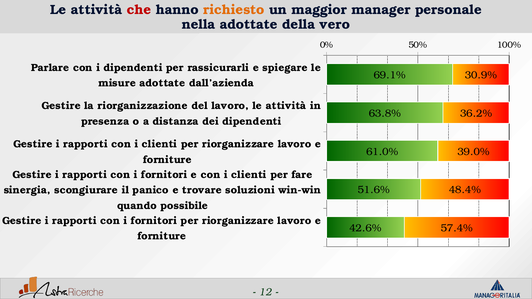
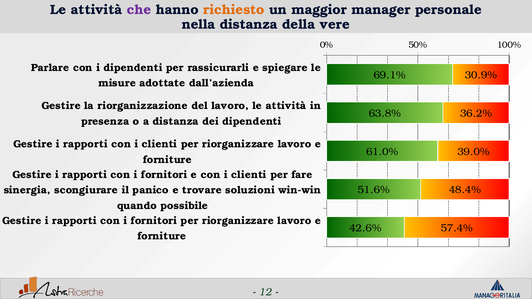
che colour: red -> purple
nella adottate: adottate -> distanza
vero: vero -> vere
